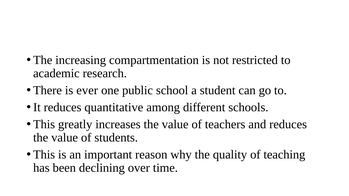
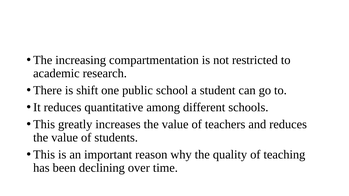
ever: ever -> shift
